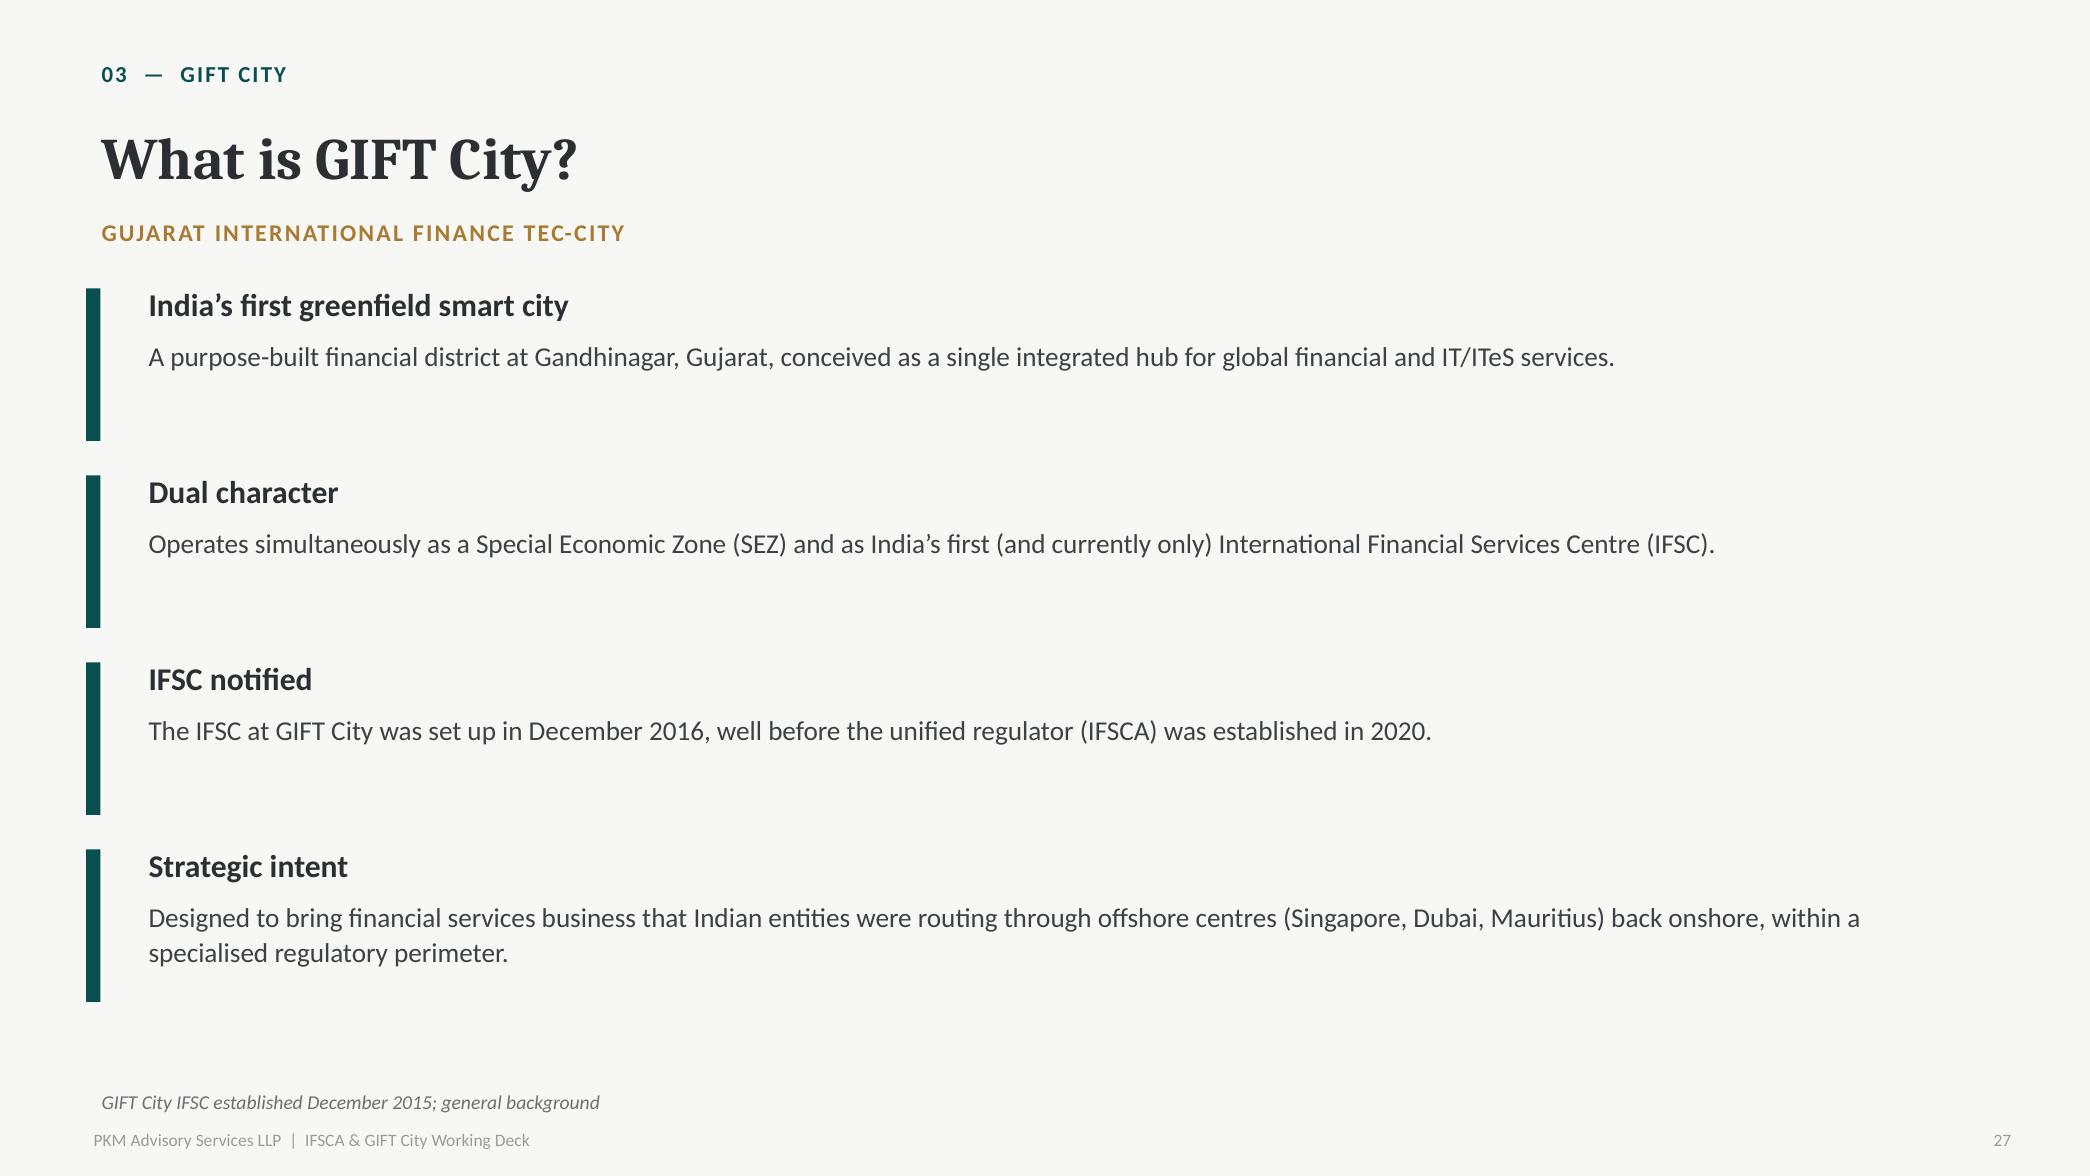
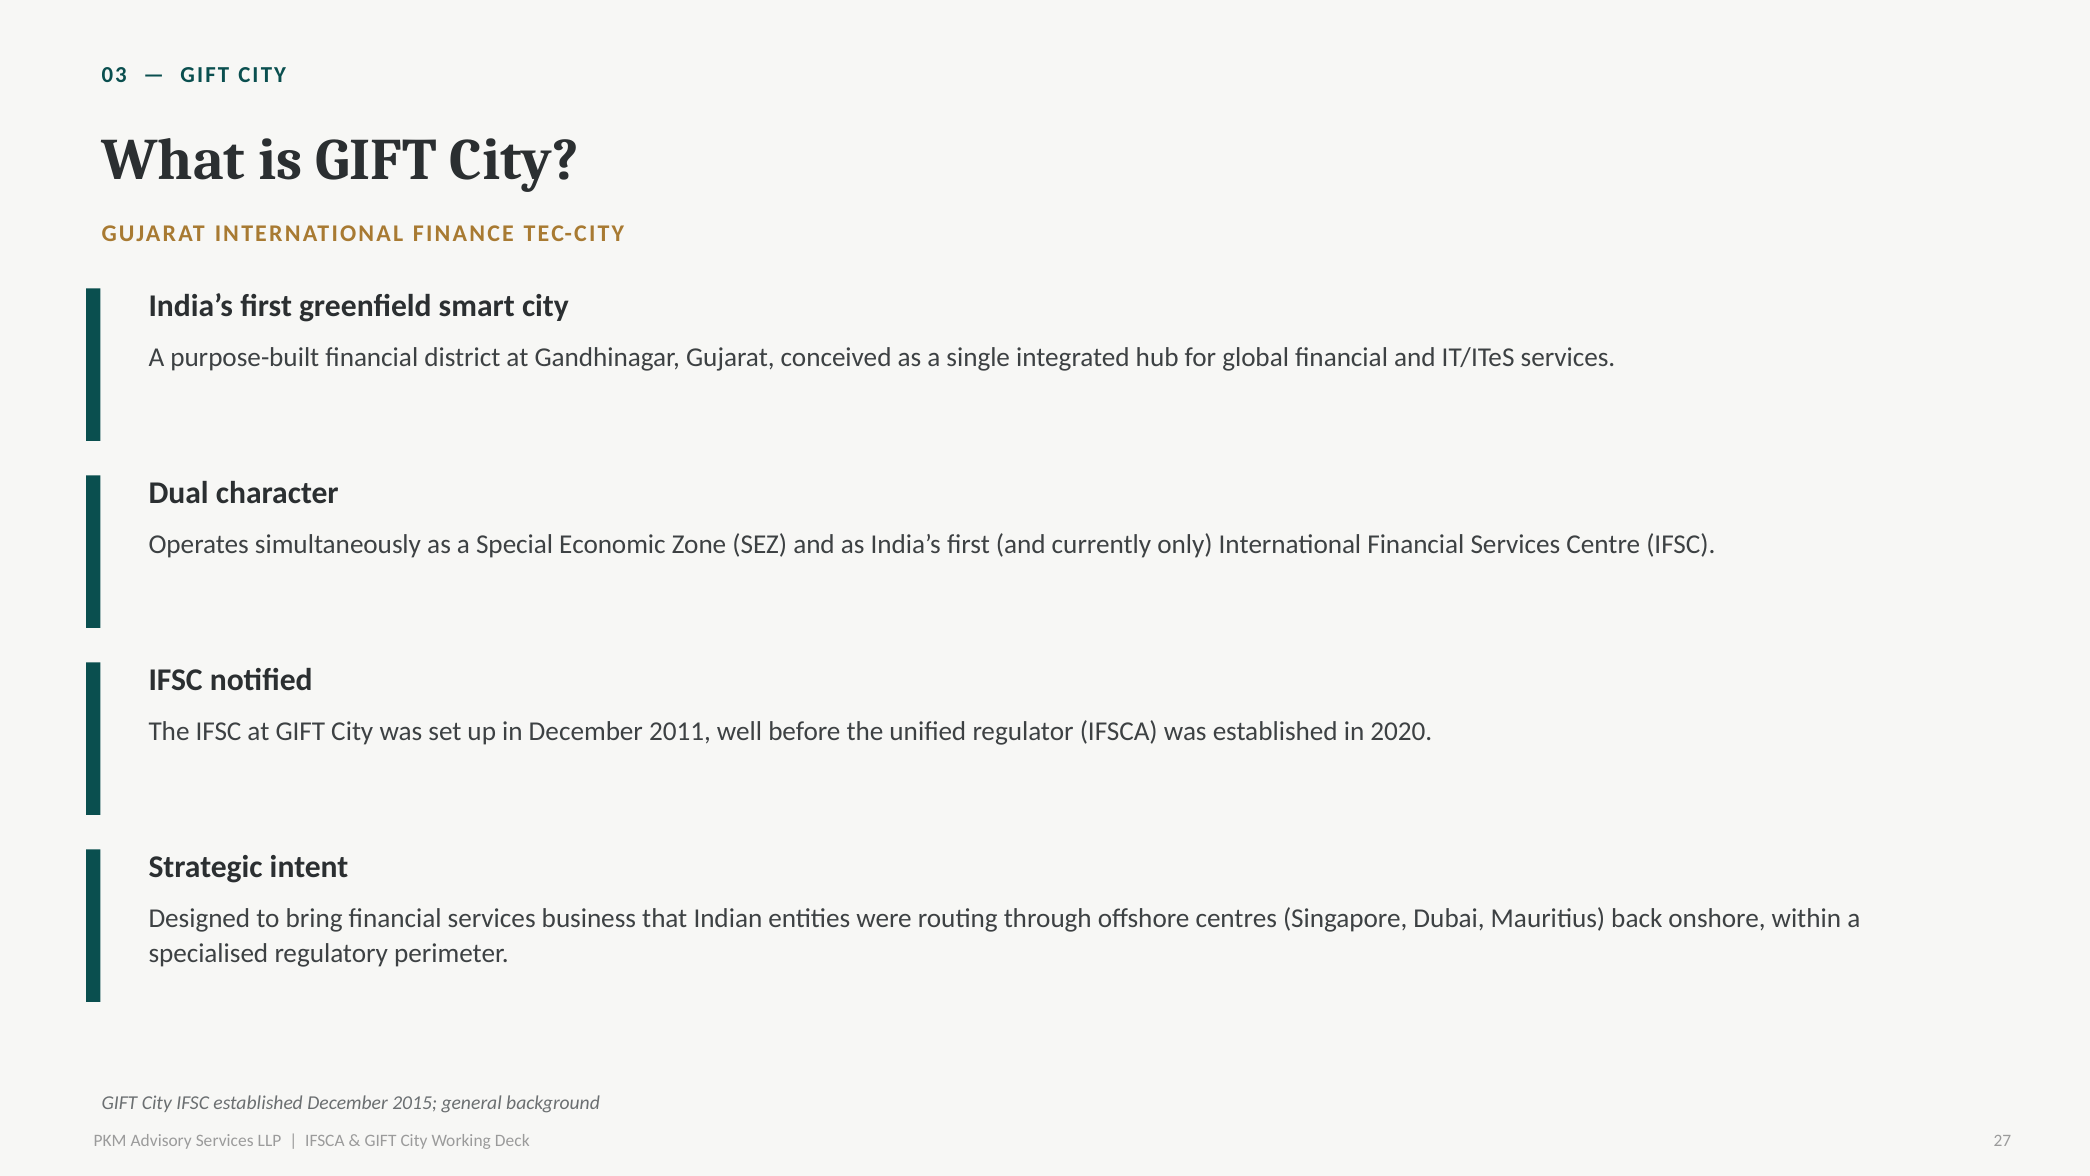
2016: 2016 -> 2011
